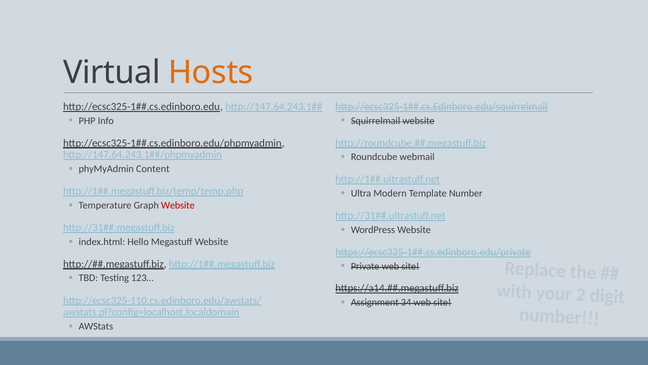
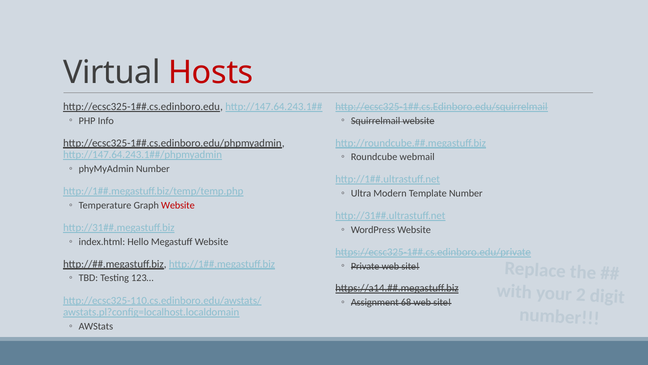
Hosts colour: orange -> red
phyMyAdmin Content: Content -> Number
34: 34 -> 68
